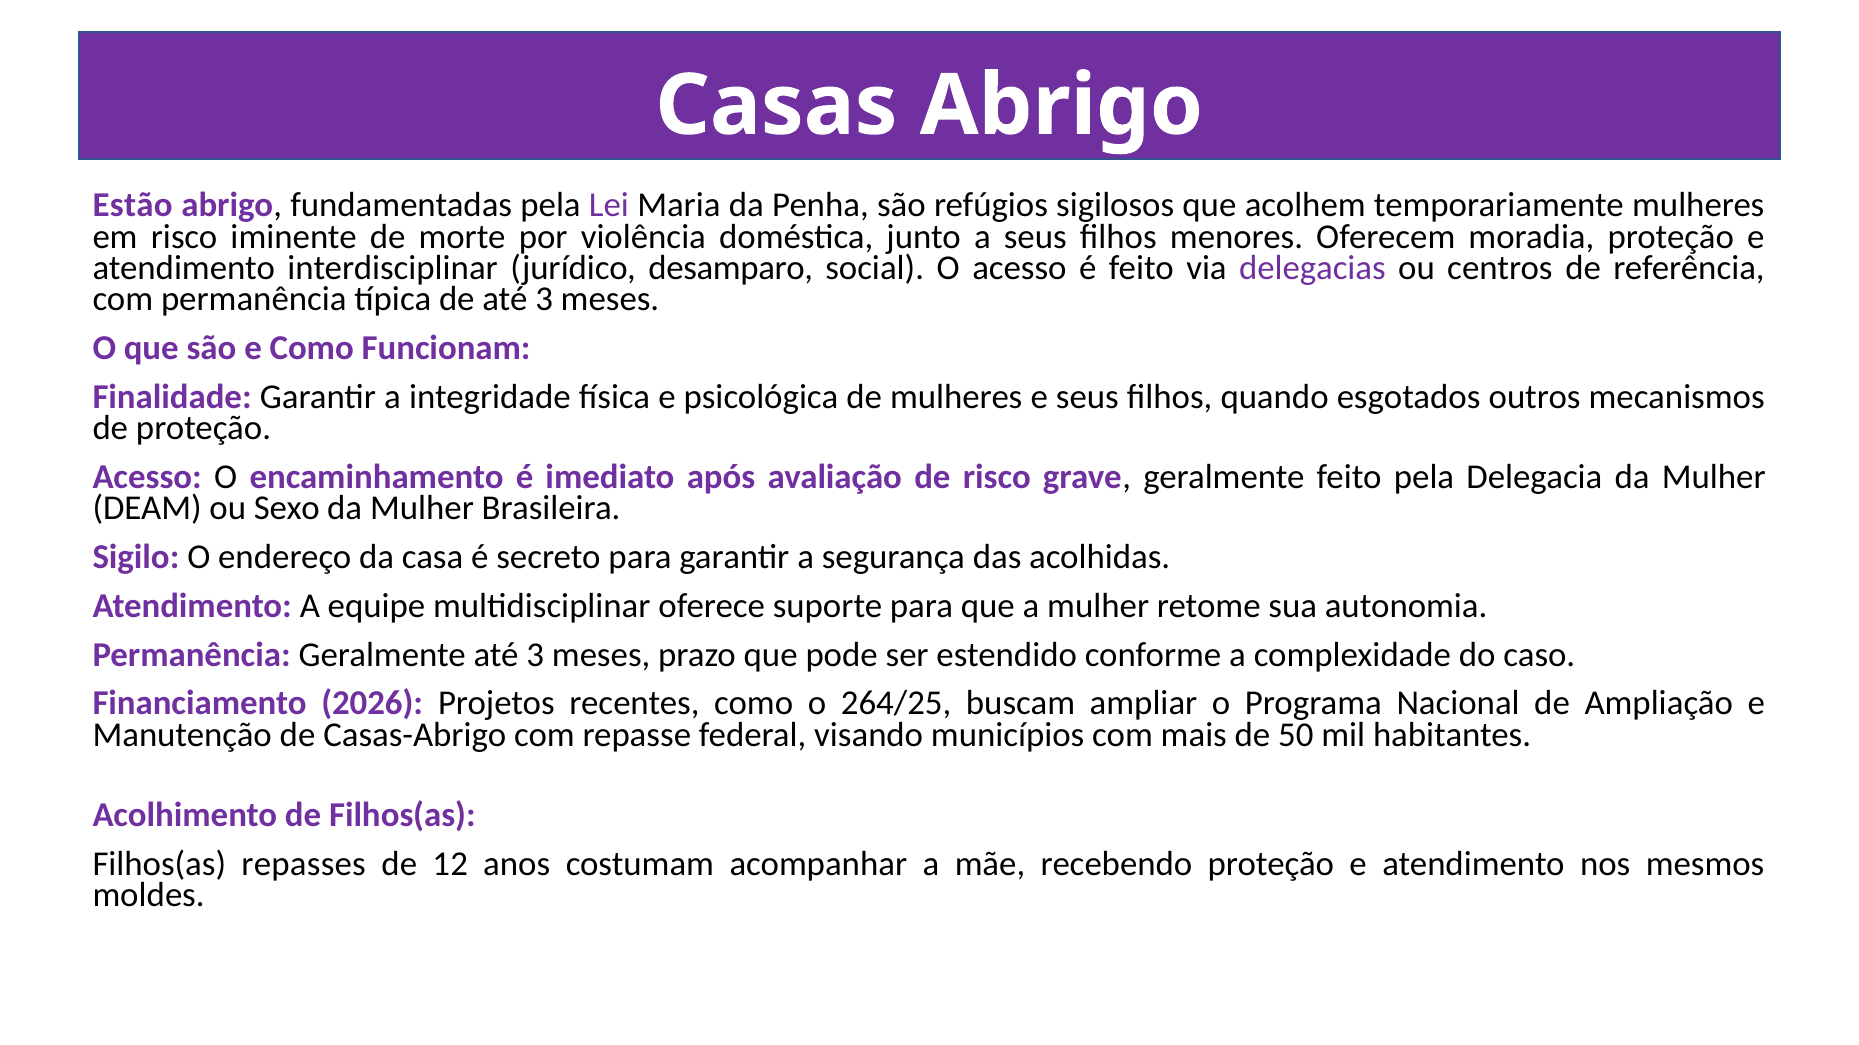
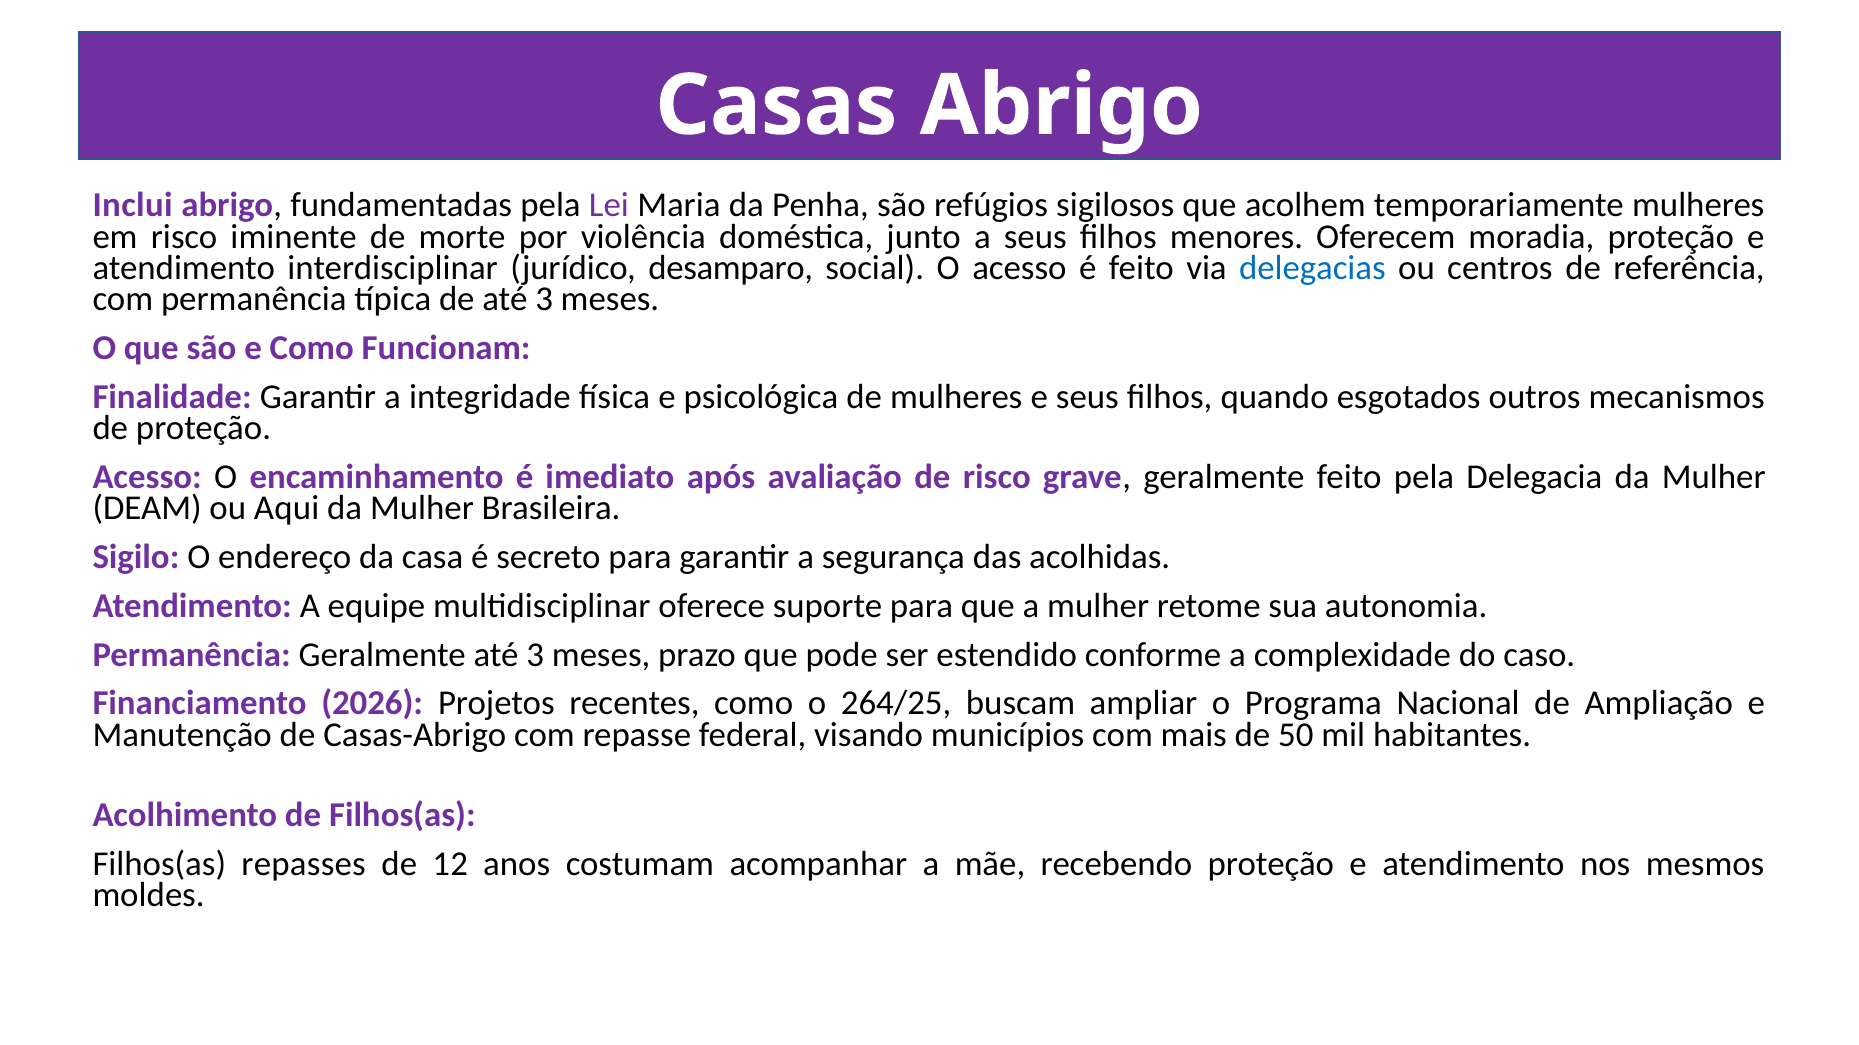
Estão: Estão -> Inclui
delegacias colour: purple -> blue
Sexo: Sexo -> Aqui
